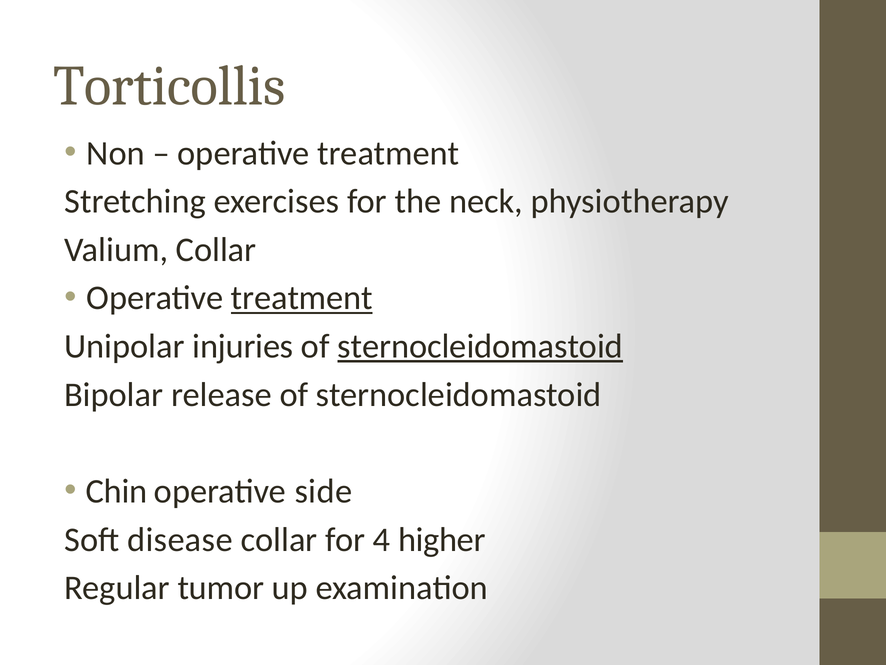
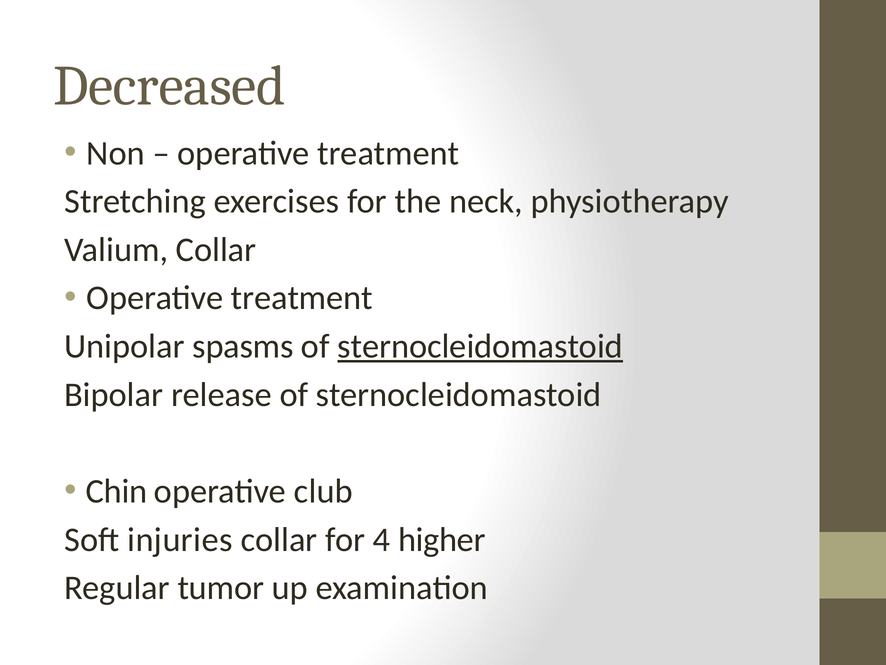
Torticollis: Torticollis -> Decreased
treatment at (302, 298) underline: present -> none
injuries: injuries -> spasms
side: side -> club
disease: disease -> injuries
